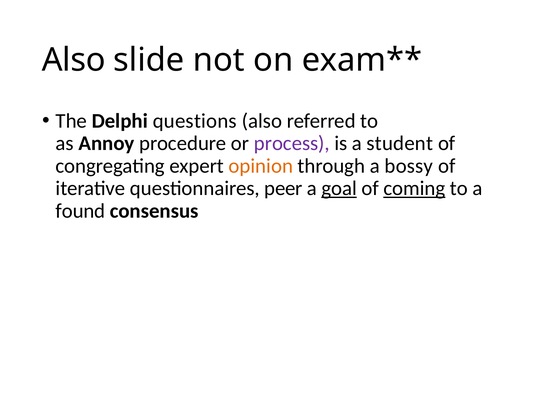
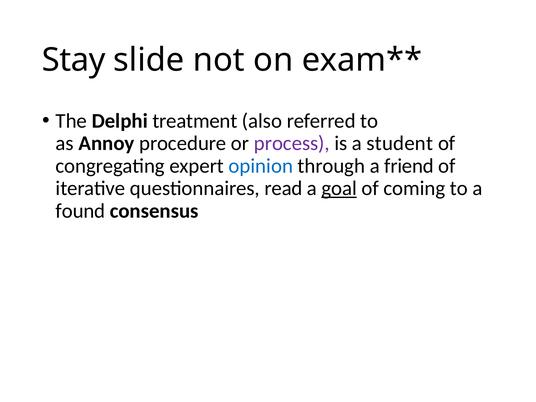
Also at (74, 60): Also -> Stay
questions: questions -> treatment
opinion colour: orange -> blue
bossy: bossy -> friend
peer: peer -> read
coming underline: present -> none
